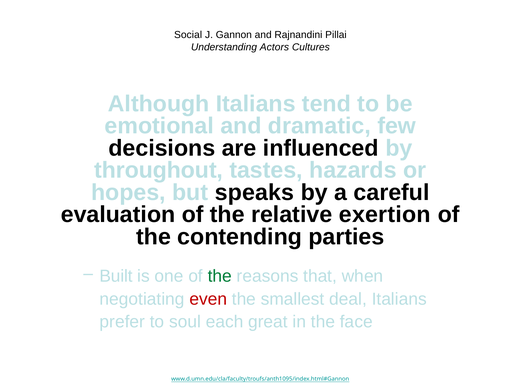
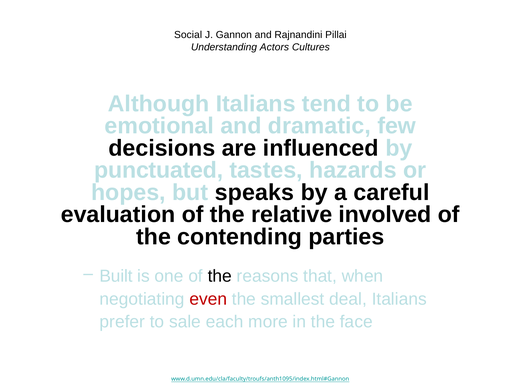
throughout: throughout -> punctuated
exertion: exertion -> involved
the at (220, 277) colour: green -> black
soul: soul -> sale
great: great -> more
